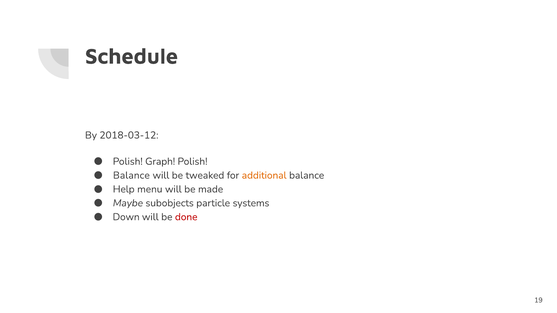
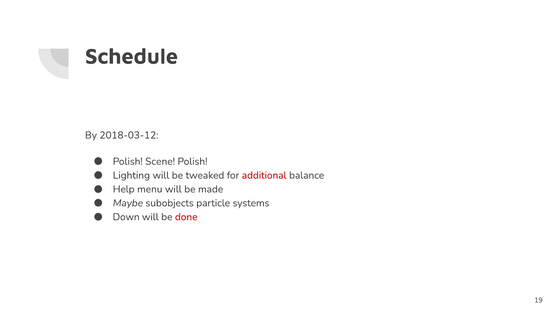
Graph: Graph -> Scene
Balance at (131, 175): Balance -> Lighting
additional colour: orange -> red
